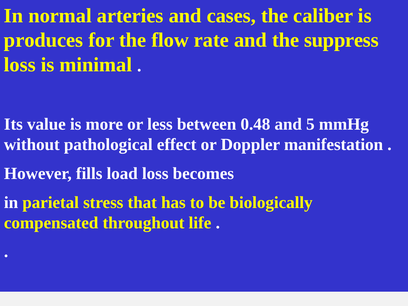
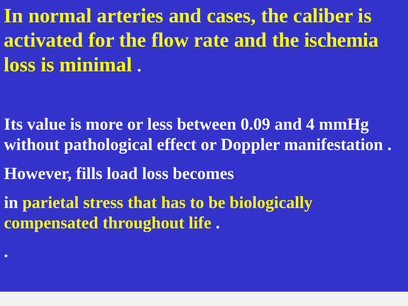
produces: produces -> activated
suppress: suppress -> ischemia
0.48: 0.48 -> 0.09
5: 5 -> 4
